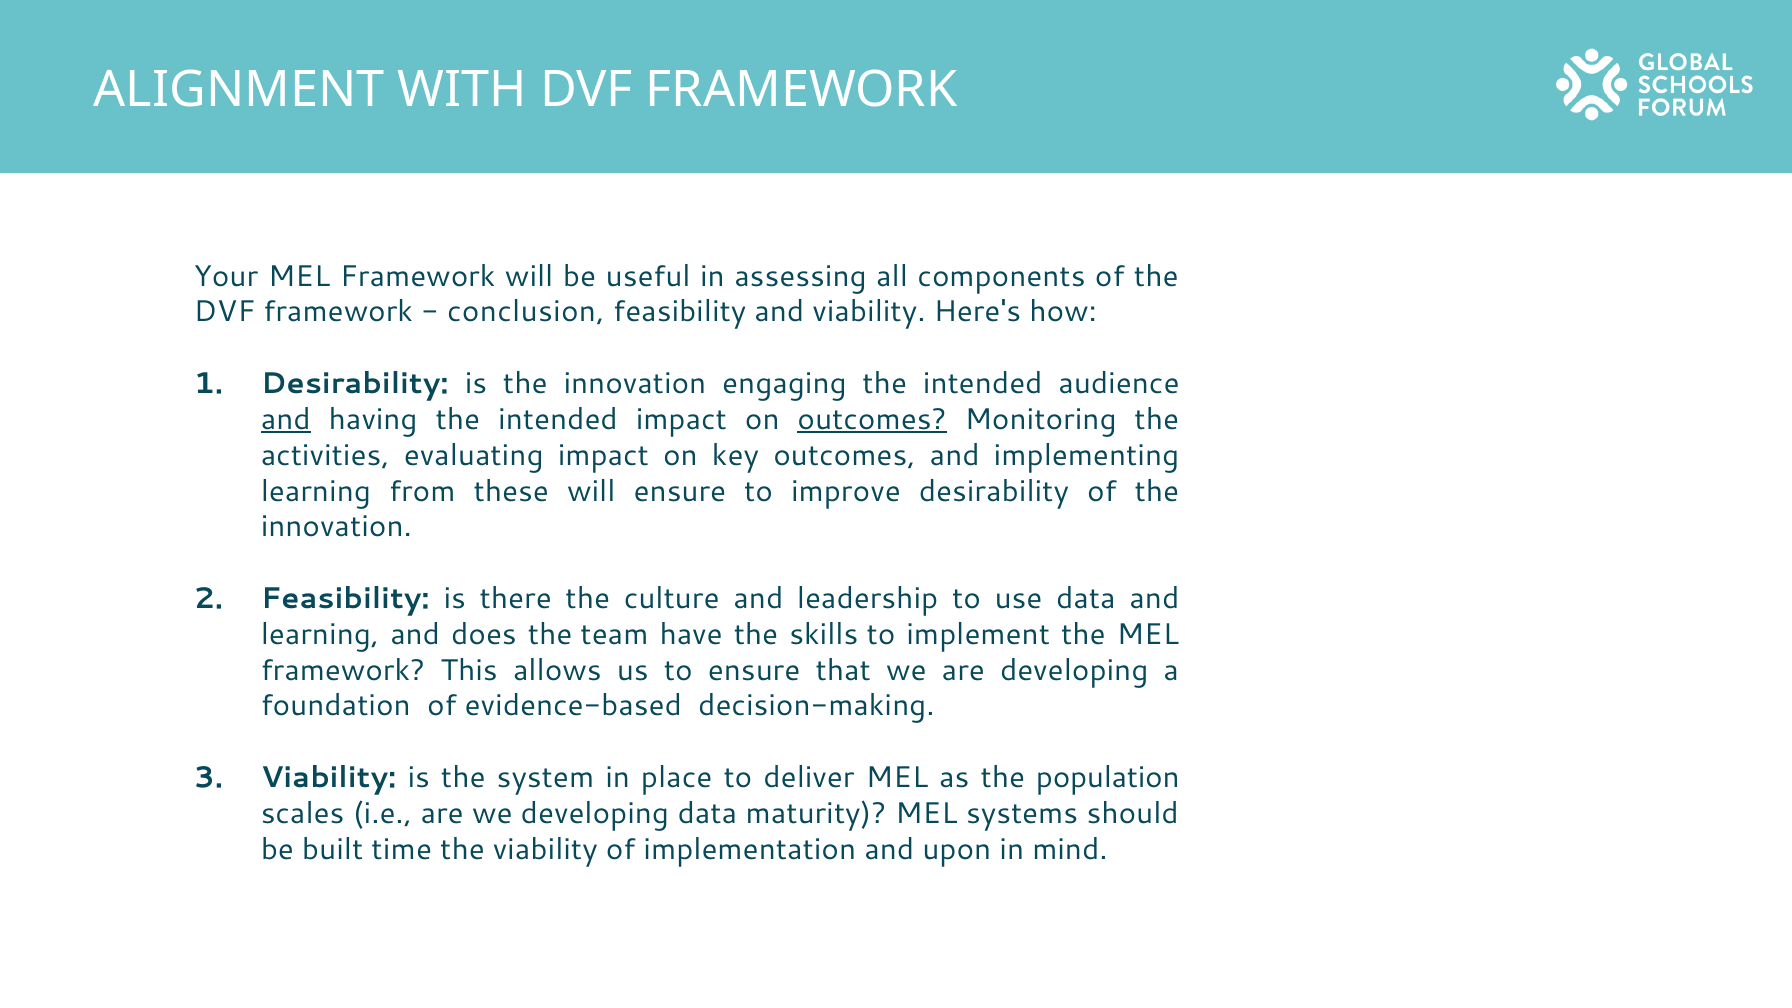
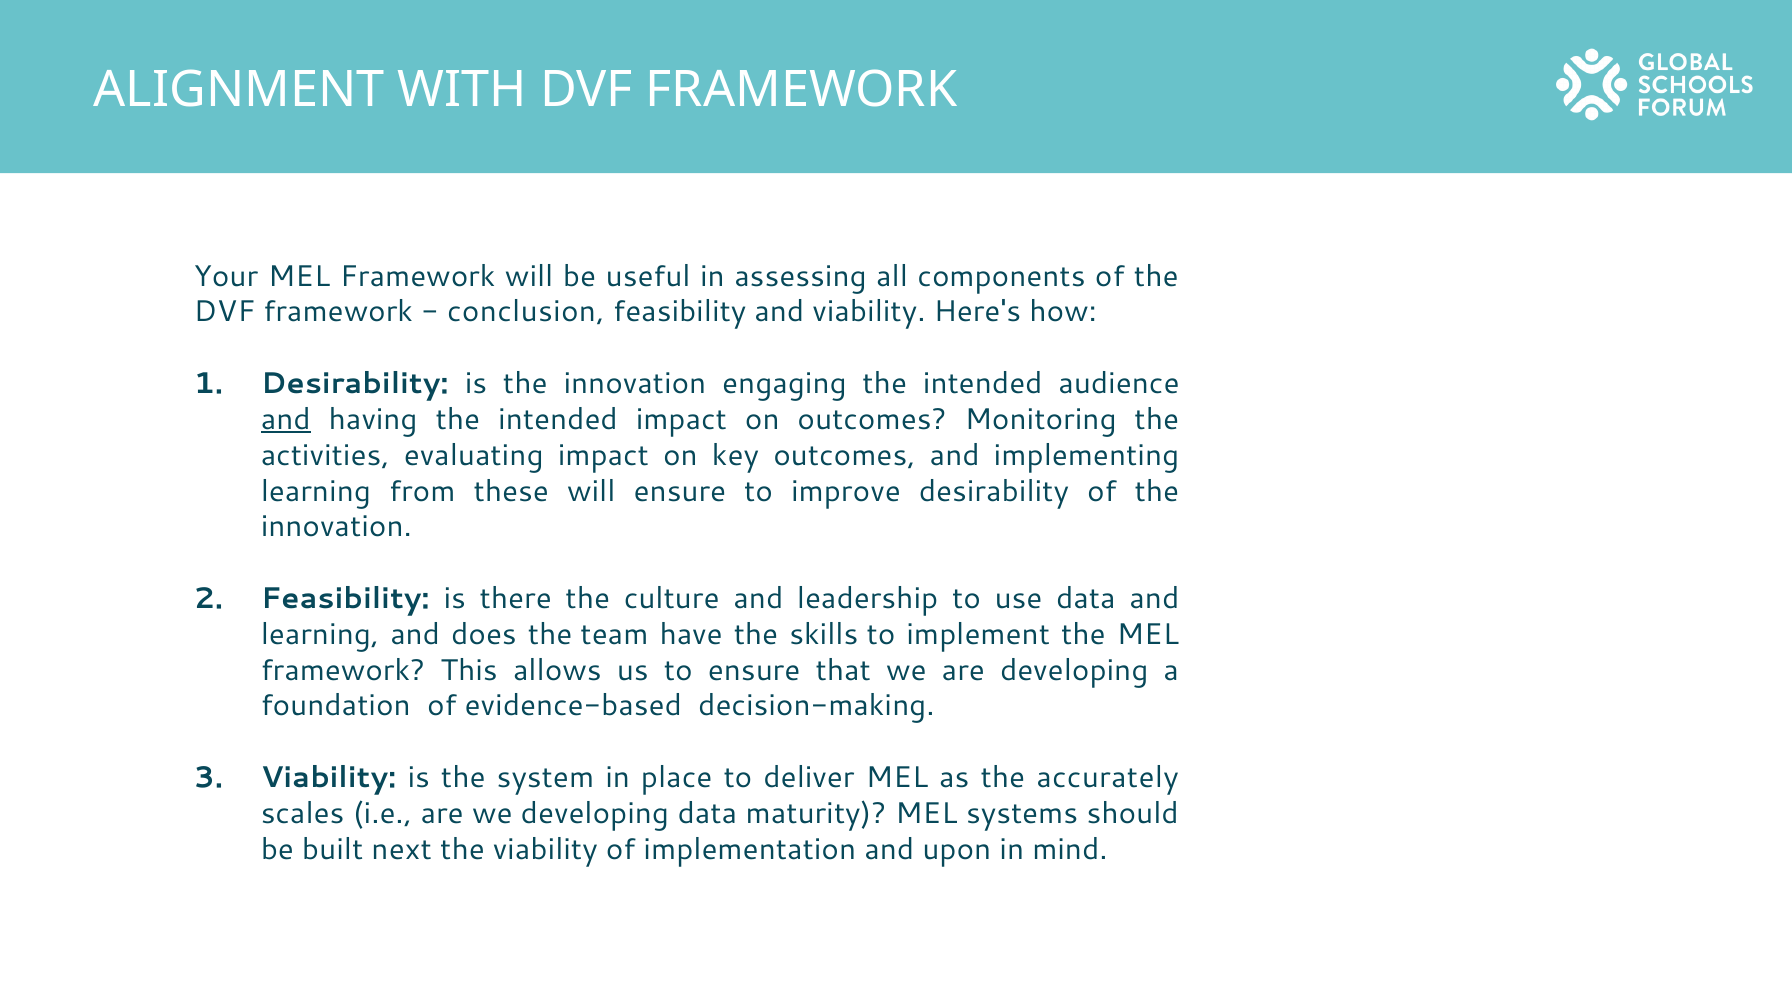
outcomes at (872, 420) underline: present -> none
population: population -> accurately
time: time -> next
